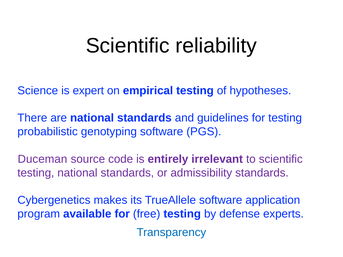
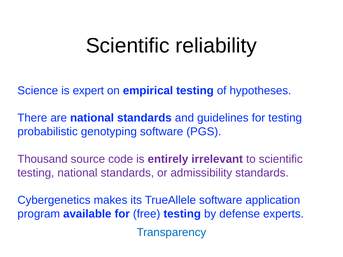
Duceman: Duceman -> Thousand
